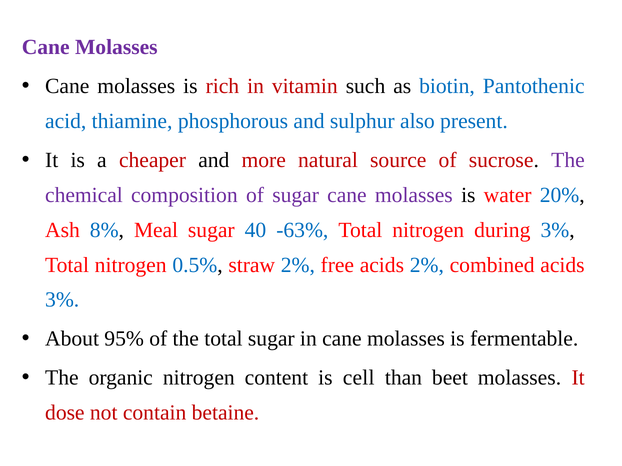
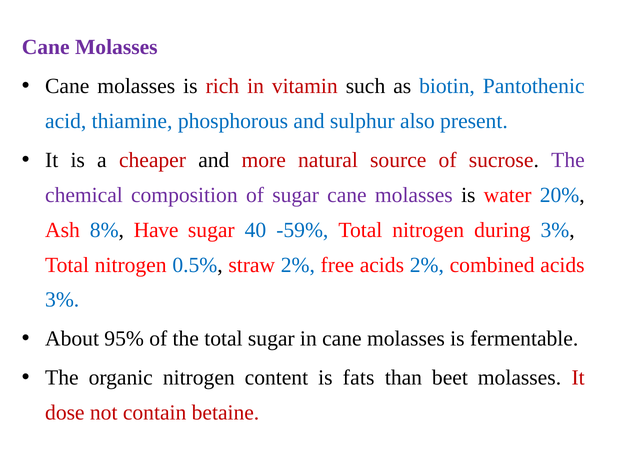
Meal: Meal -> Have
-63%: -63% -> -59%
cell: cell -> fats
